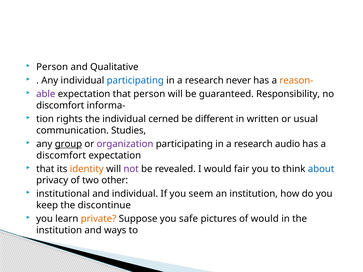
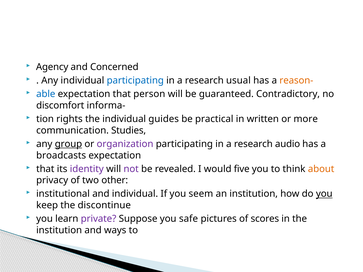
Person at (52, 67): Person -> Agency
Qualitative: Qualitative -> Concerned
never: never -> usual
able colour: purple -> blue
Responsibility: Responsibility -> Contradictory
cerned: cerned -> guides
different: different -> practical
usual: usual -> more
discomfort at (61, 156): discomfort -> broadcasts
identity colour: orange -> purple
fair: fair -> five
about colour: blue -> orange
you at (324, 194) underline: none -> present
private colour: orange -> purple
of would: would -> scores
